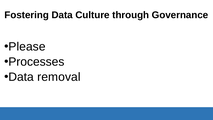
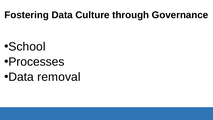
Please: Please -> School
